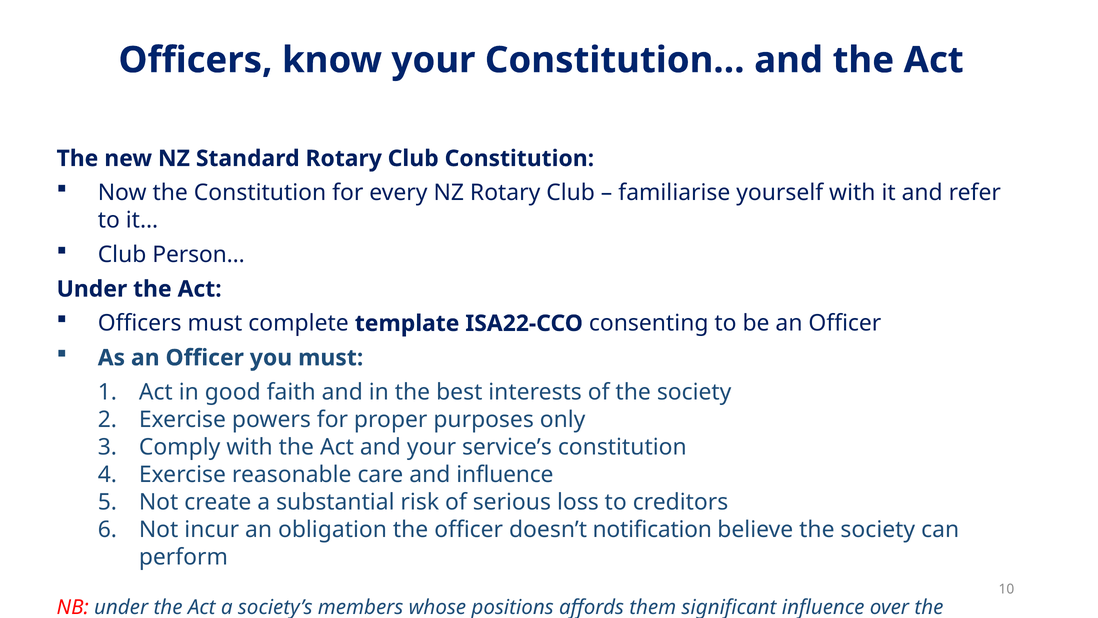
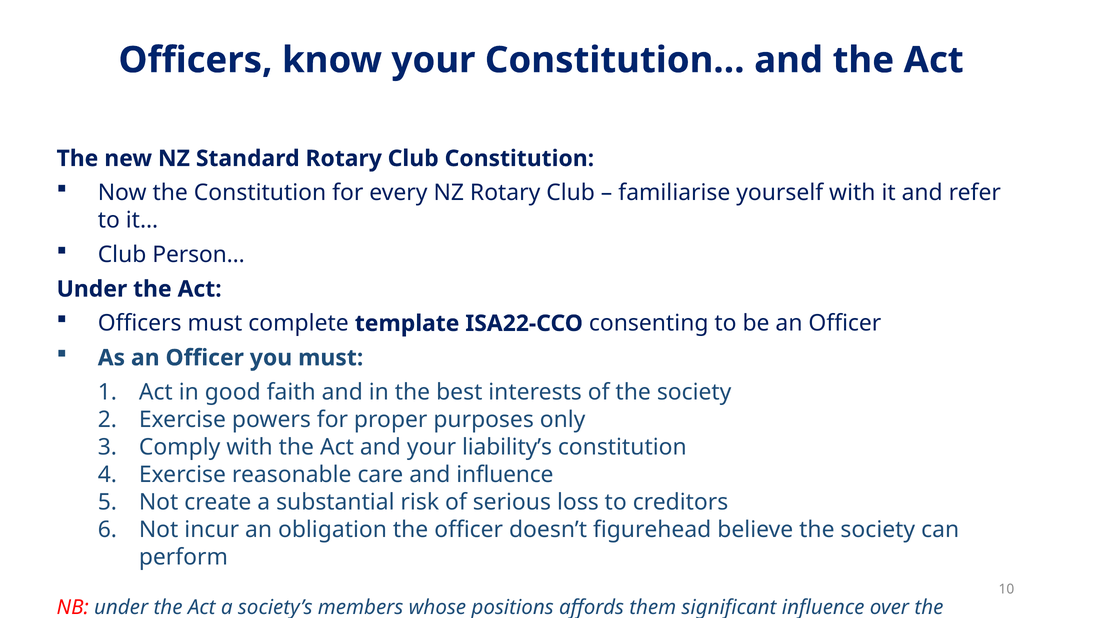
service’s: service’s -> liability’s
notification: notification -> figurehead
